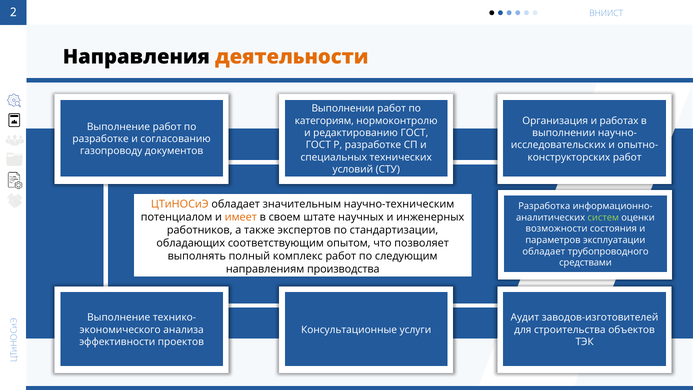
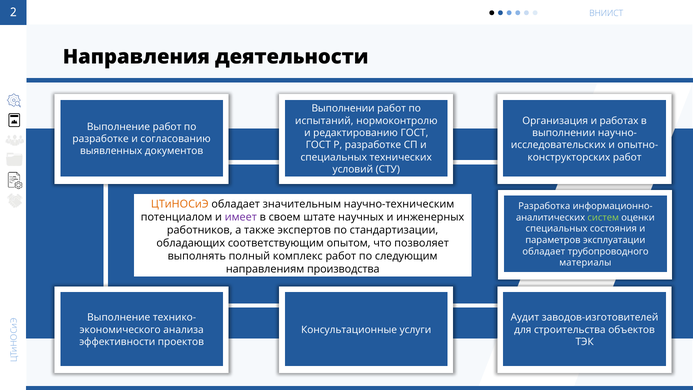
деятельности colour: orange -> black
категориям: категориям -> испытаний
газопроводу: газопроводу -> выявленных
имеет colour: orange -> purple
возможности at (557, 229): возможности -> специальных
средствами: средствами -> материалы
